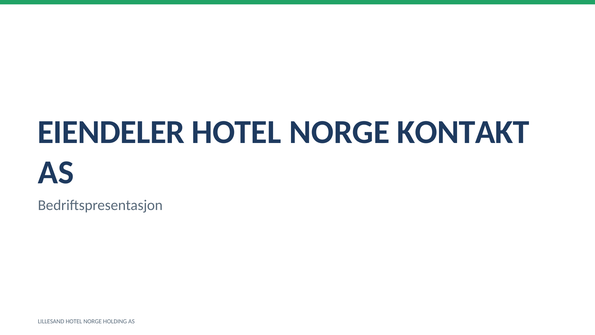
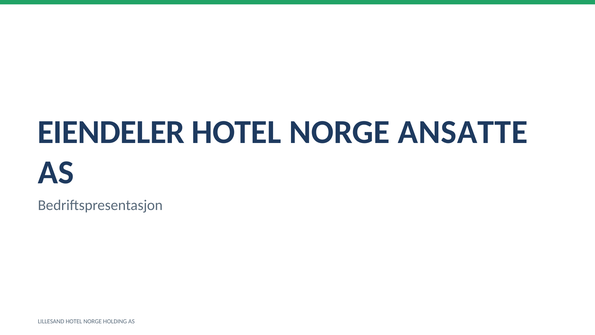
KONTAKT: KONTAKT -> ANSATTE
